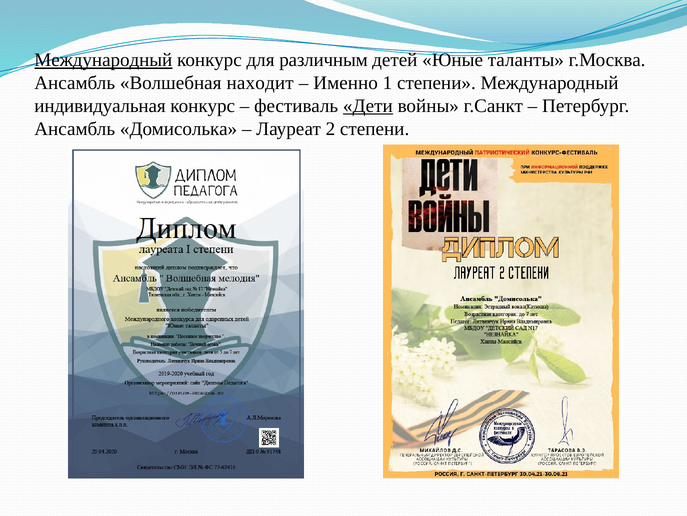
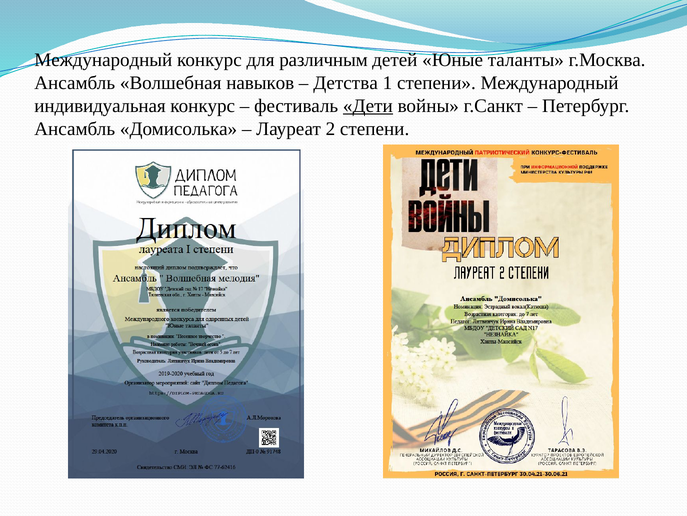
Международный at (103, 60) underline: present -> none
находит: находит -> навыков
Именно: Именно -> Детства
